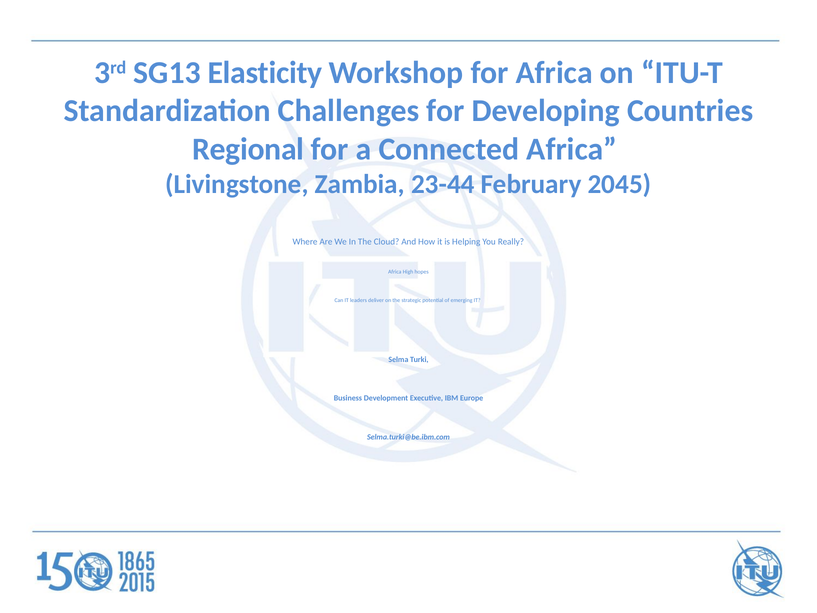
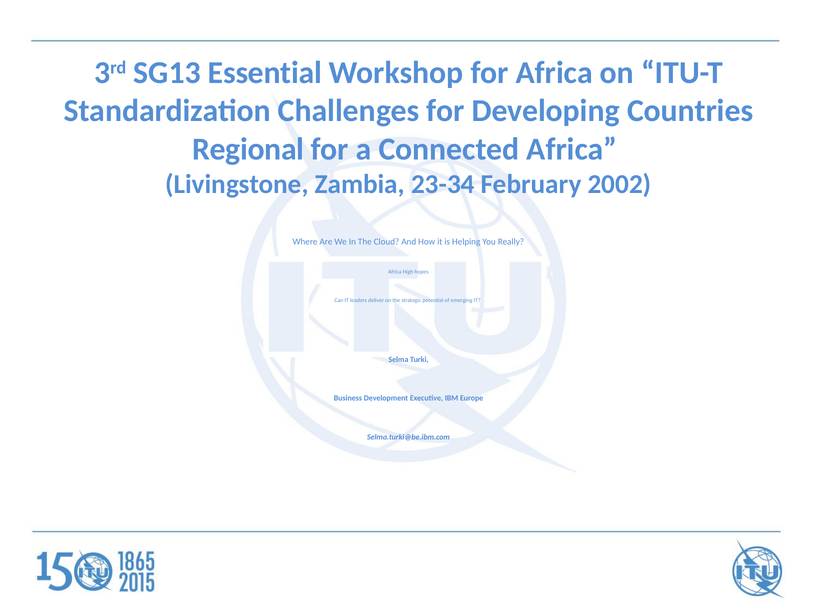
Elasticity: Elasticity -> Essential
23-44: 23-44 -> 23-34
2045: 2045 -> 2002
